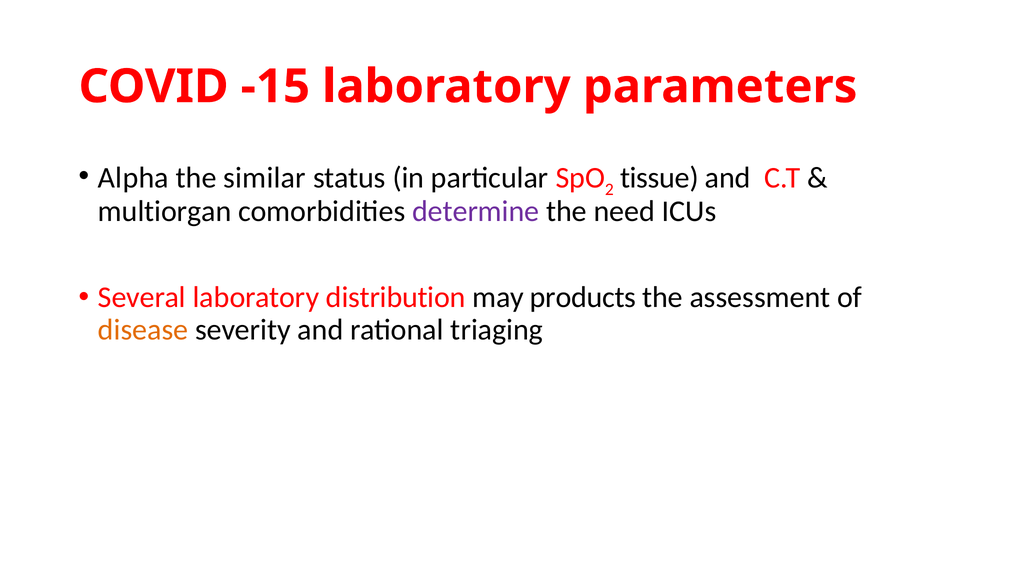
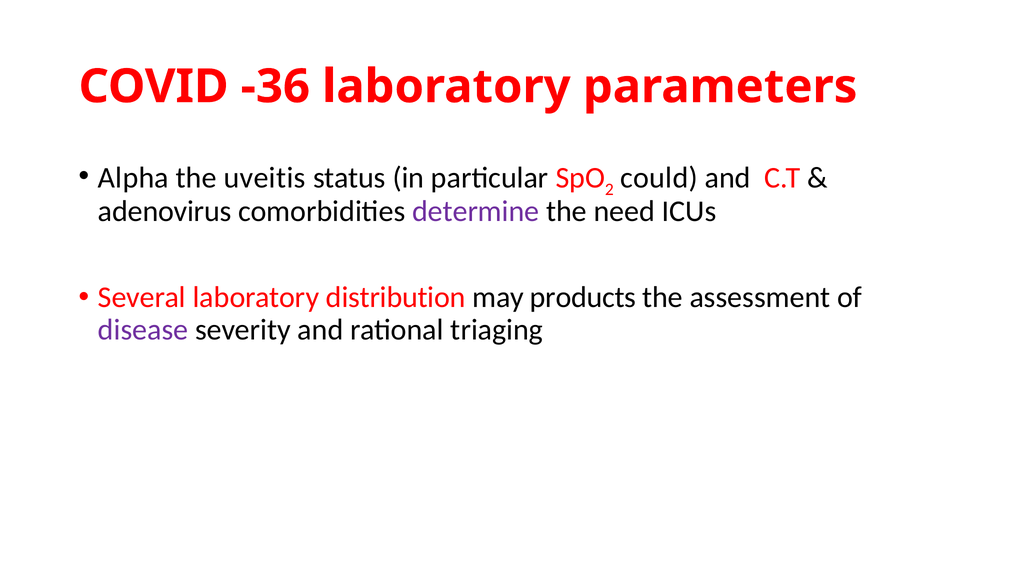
-15: -15 -> -36
similar: similar -> uveitis
tissue: tissue -> could
multiorgan: multiorgan -> adenovirus
disease colour: orange -> purple
